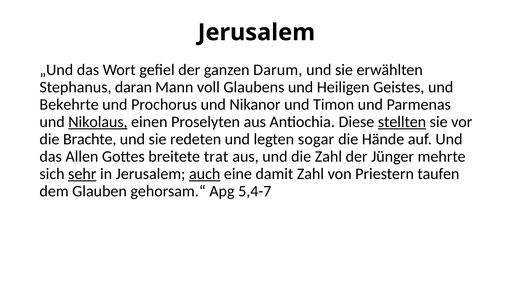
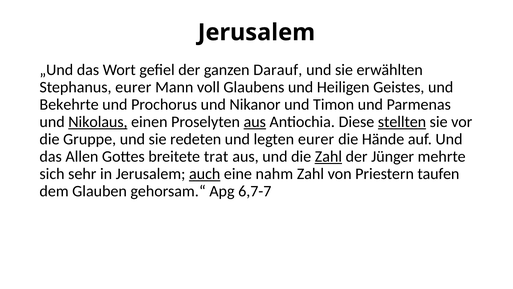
Darum: Darum -> Darauf
Stephanus daran: daran -> eurer
aus at (255, 122) underline: none -> present
Brachte: Brachte -> Gruppe
legten sogar: sogar -> eurer
Zahl at (328, 156) underline: none -> present
sehr underline: present -> none
damit: damit -> nahm
5,4-7: 5,4-7 -> 6,7-7
